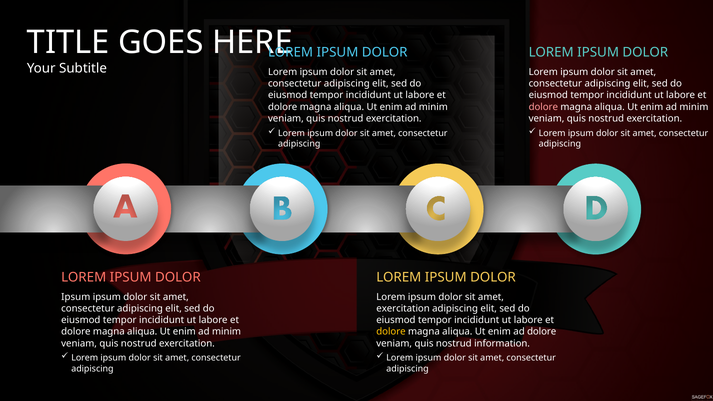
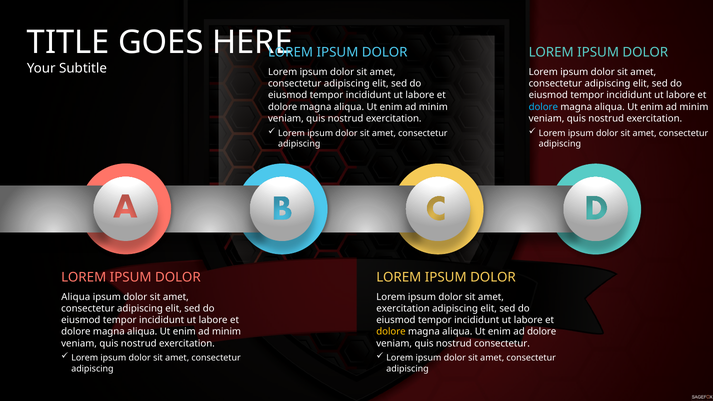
dolore at (543, 107) colour: pink -> light blue
Ipsum at (76, 297): Ipsum -> Aliqua
nostrud information: information -> consectetur
